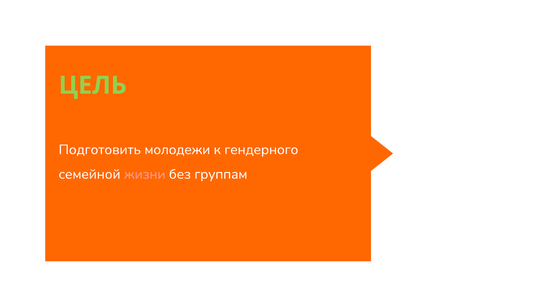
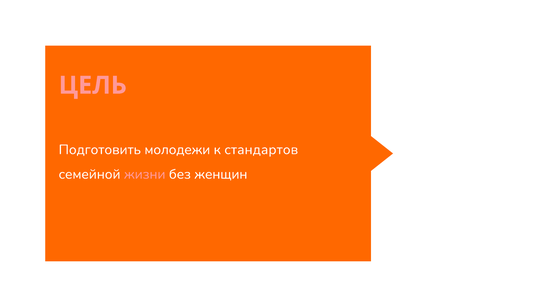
ЦЕЛЬ colour: light green -> pink
гендерного: гендерного -> стандартов
группам: группам -> женщин
